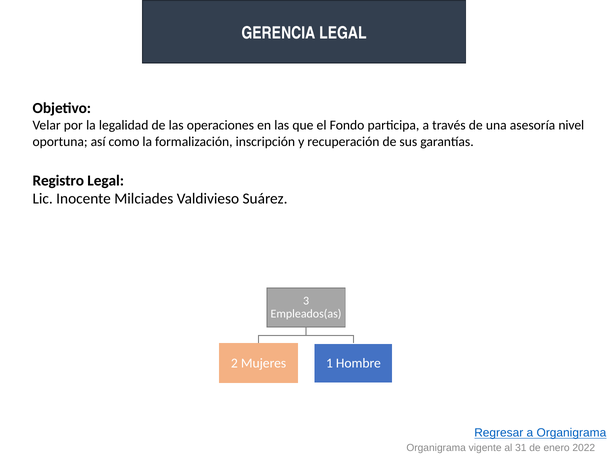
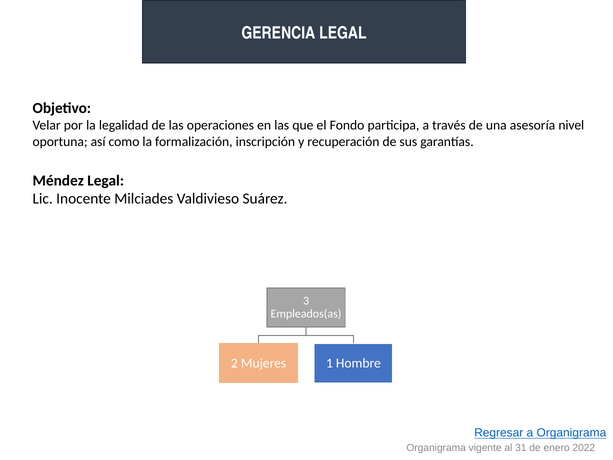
Registro: Registro -> Méndez
